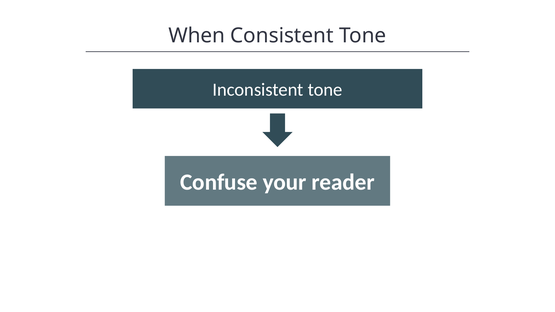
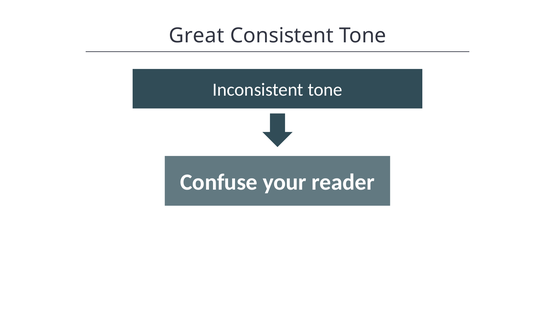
When: When -> Great
